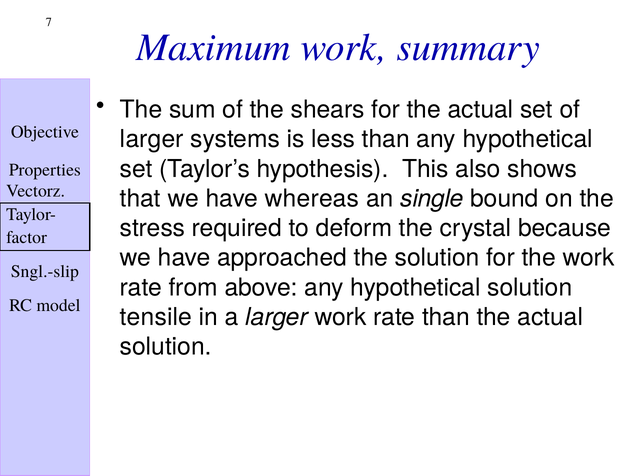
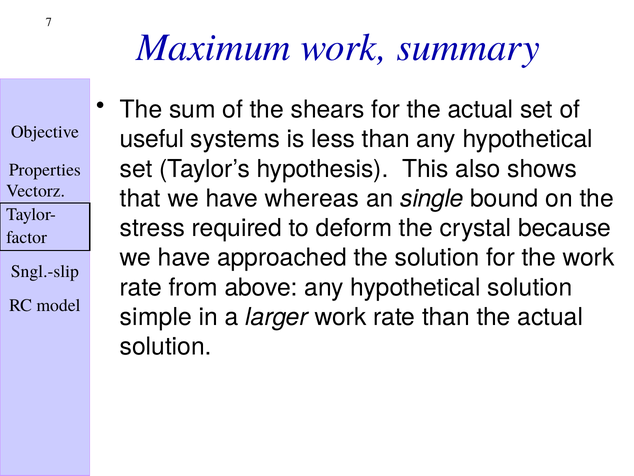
larger at (152, 139): larger -> useful
tensile: tensile -> simple
